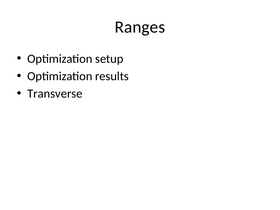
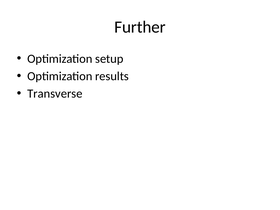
Ranges: Ranges -> Further
